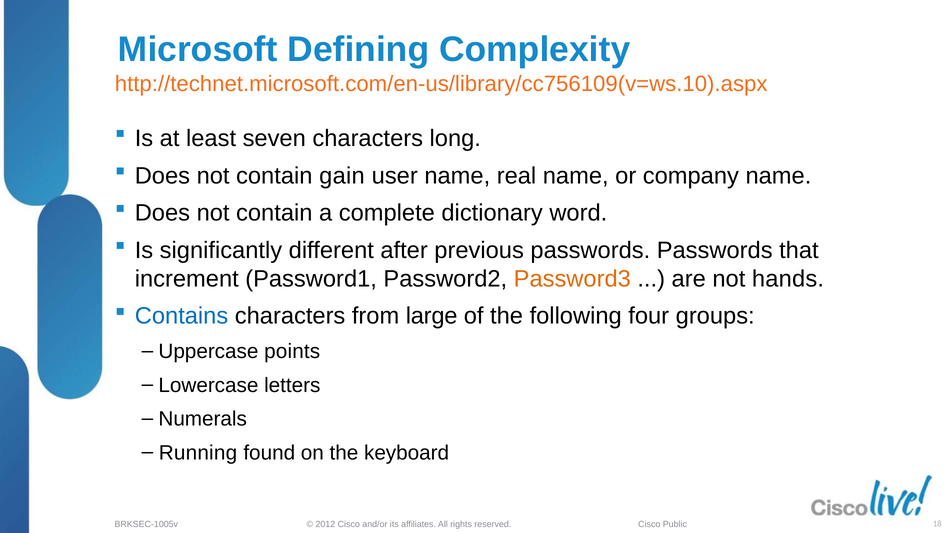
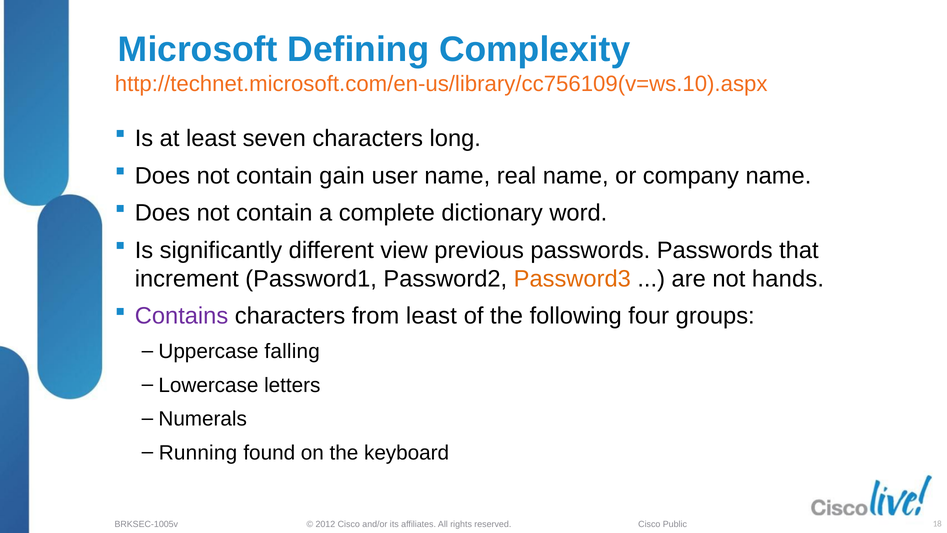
after: after -> view
Contains colour: blue -> purple
from large: large -> least
points: points -> falling
